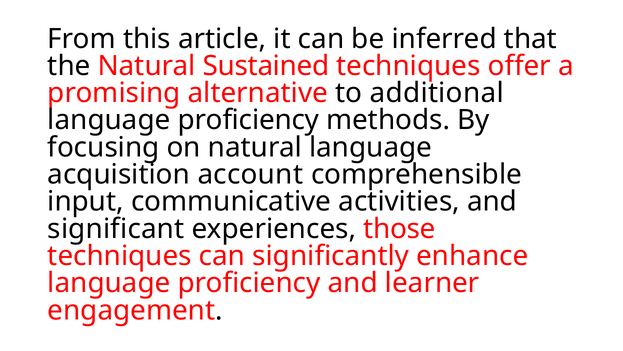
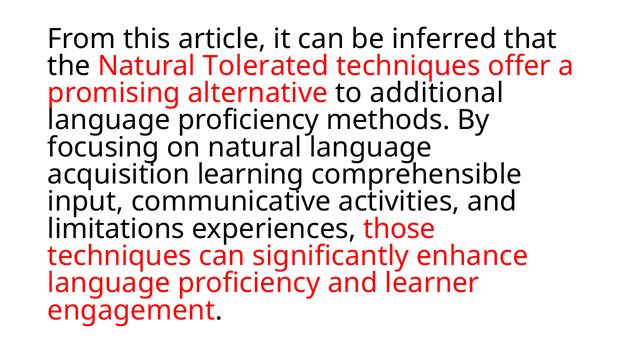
Sustained: Sustained -> Tolerated
account: account -> learning
significant: significant -> limitations
